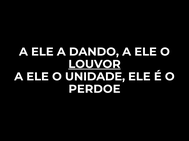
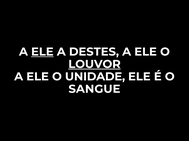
ELE at (42, 52) underline: none -> present
DANDO: DANDO -> DESTES
PERDOE: PERDOE -> SANGUE
